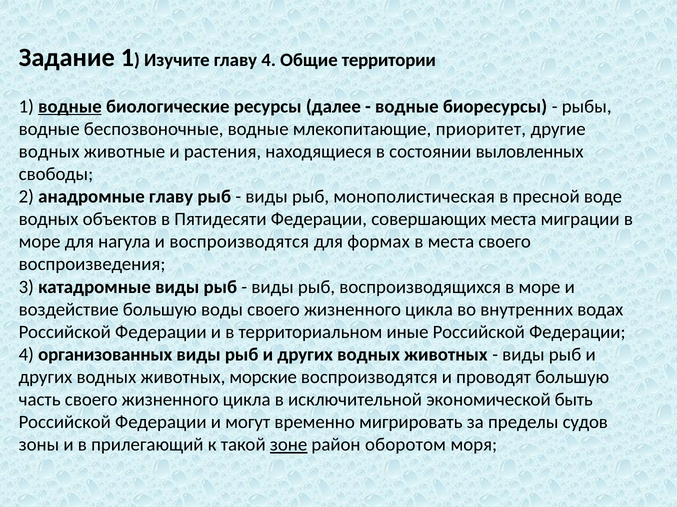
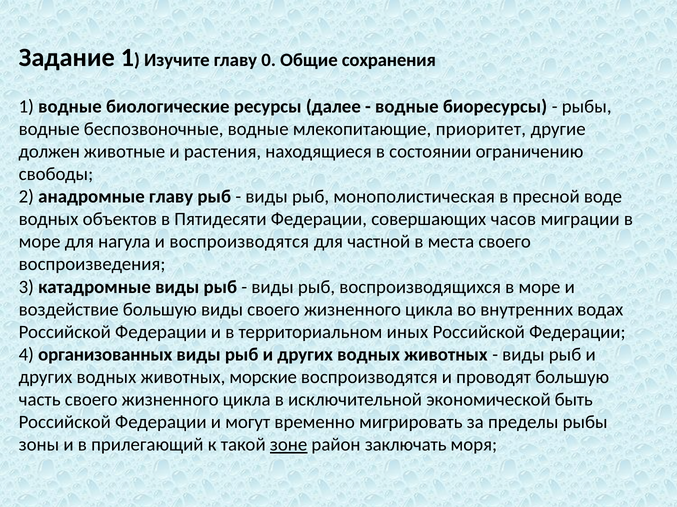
главу 4: 4 -> 0
территории: территории -> сохранения
водные at (70, 107) underline: present -> none
водных at (49, 152): водных -> должен
выловленных: выловленных -> ограничению
совершающих места: места -> часов
формах: формах -> частной
большую воды: воды -> виды
иные: иные -> иных
пределы судов: судов -> рыбы
оборотом: оборотом -> заключать
